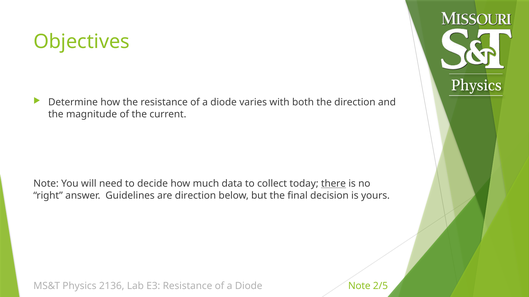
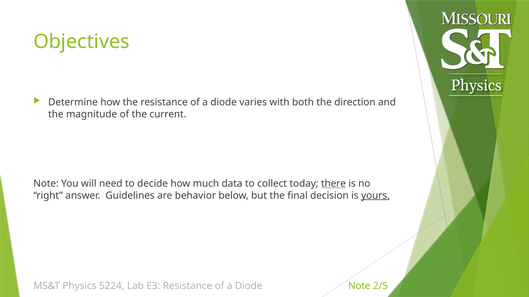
are direction: direction -> behavior
yours underline: none -> present
2136: 2136 -> 5224
